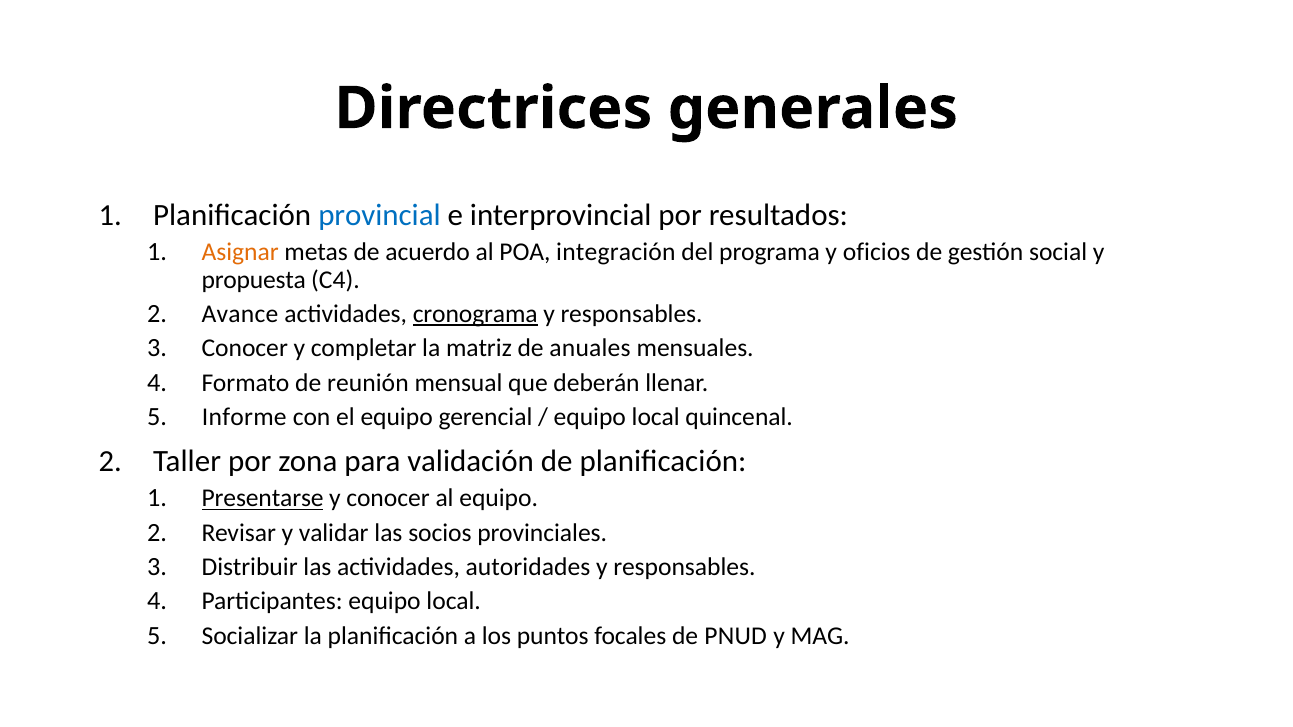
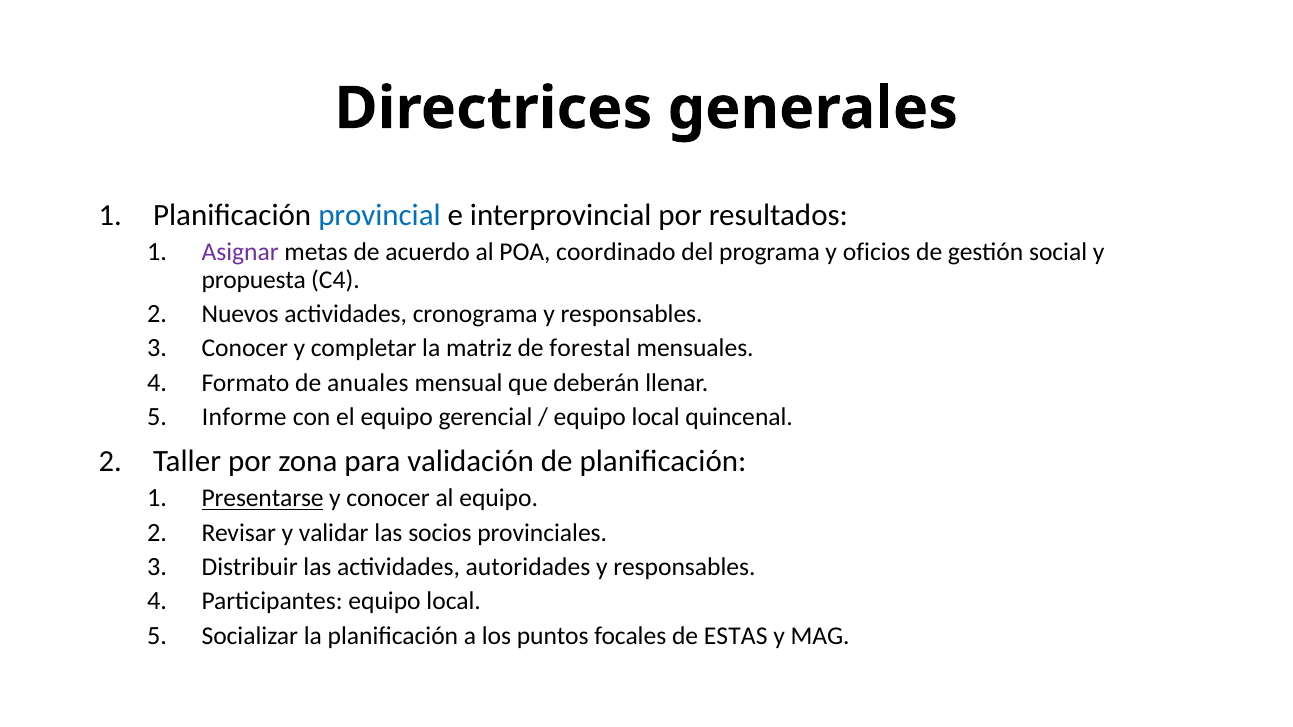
Asignar colour: orange -> purple
integración: integración -> coordinado
Avance: Avance -> Nuevos
cronograma underline: present -> none
anuales: anuales -> forestal
reunión: reunión -> anuales
PNUD: PNUD -> ESTAS
